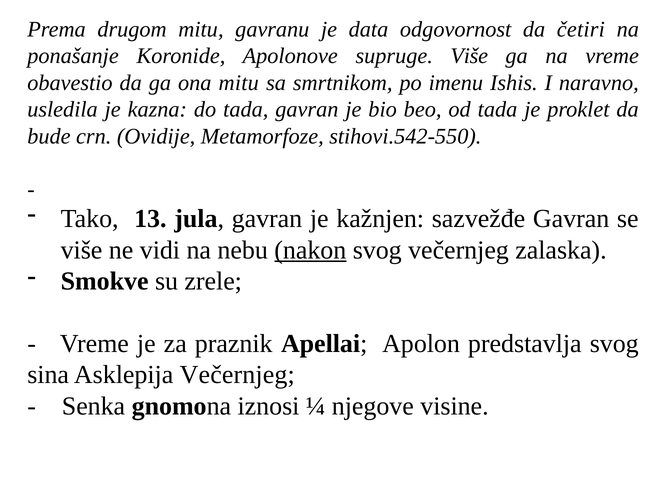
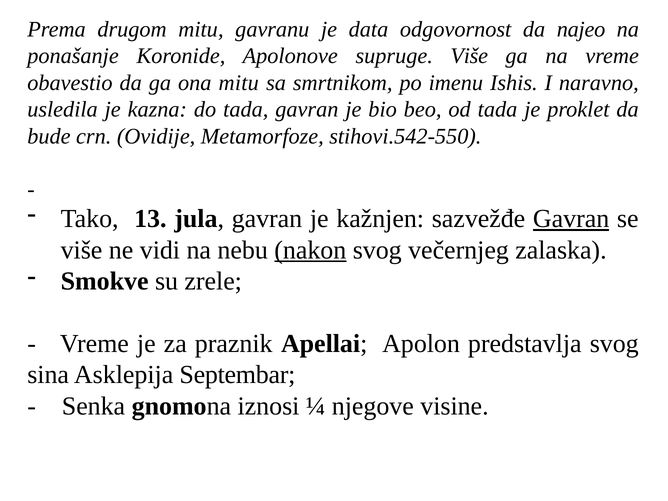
četiri: četiri -> najeo
Gavran at (571, 219) underline: none -> present
Asklepija Večernjeg: Večernjeg -> Septembar
